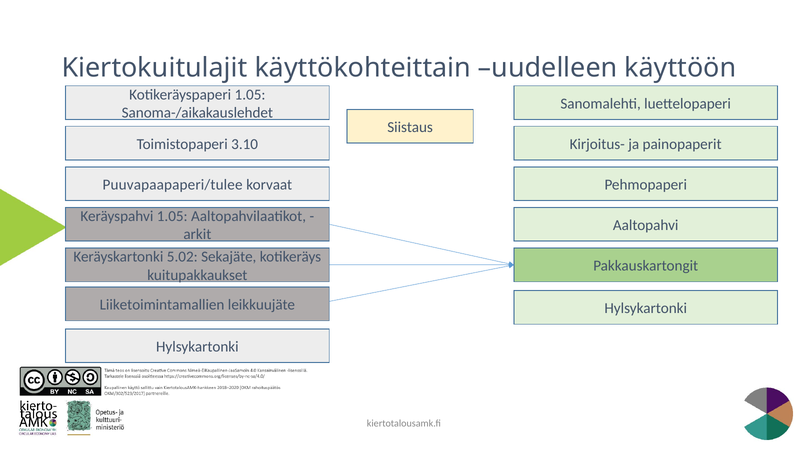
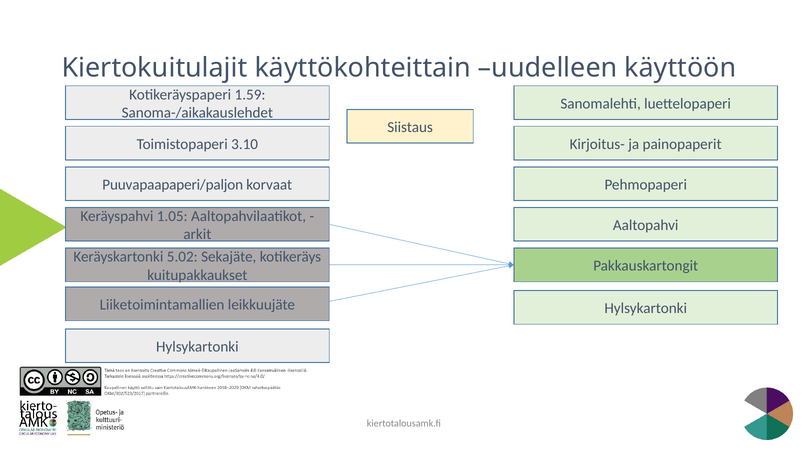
Kotikeräyspaperi 1.05: 1.05 -> 1.59
Puuvapaapaperi/tulee: Puuvapaapaperi/tulee -> Puuvapaapaperi/paljon
